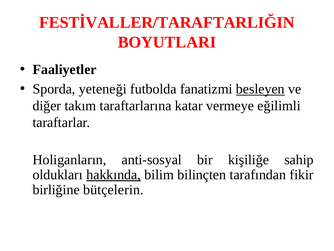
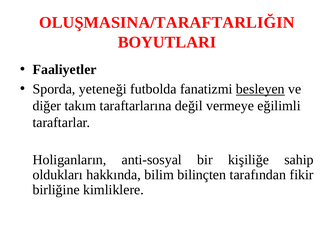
FESTİVALLER/TARAFTARLIĞIN: FESTİVALLER/TARAFTARLIĞIN -> OLUŞMASINA/TARAFTARLIĞIN
katar: katar -> değil
hakkında underline: present -> none
bütçelerin: bütçelerin -> kimliklere
